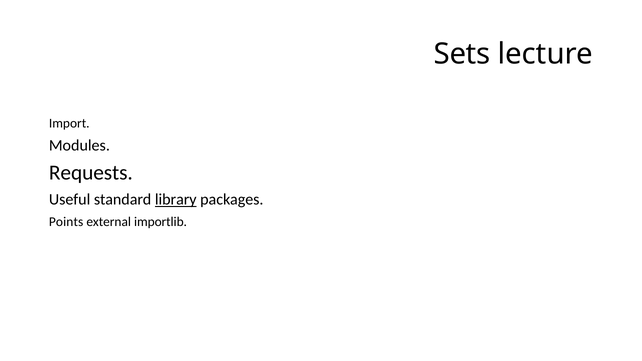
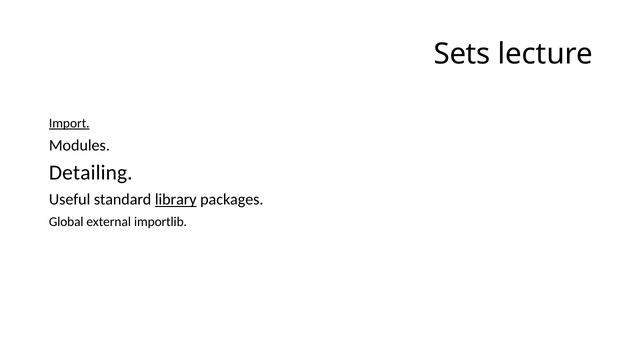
Import underline: none -> present
Requests: Requests -> Detailing
Points: Points -> Global
